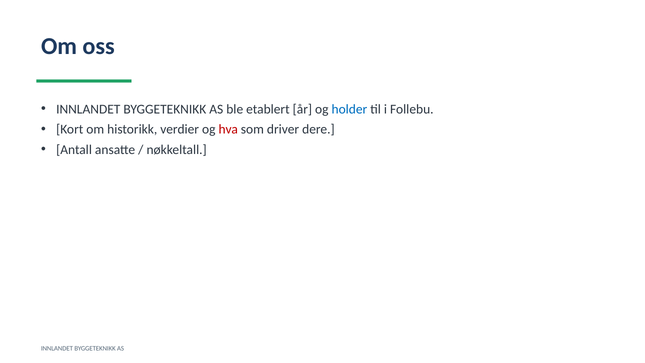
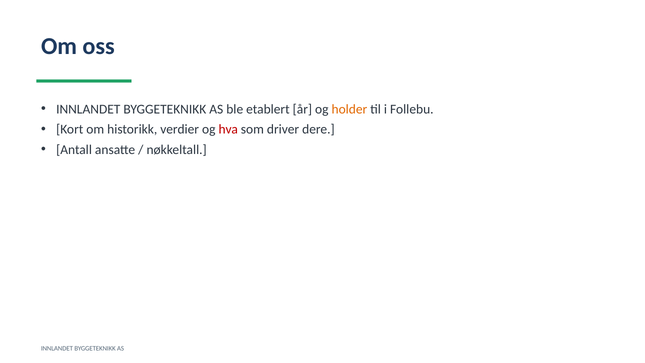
holder colour: blue -> orange
